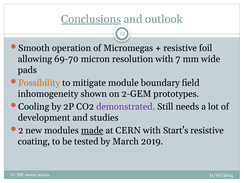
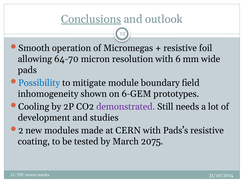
69-70: 69-70 -> 64-70
7: 7 -> 6
Possibility colour: orange -> blue
2-GEM: 2-GEM -> 6-GEM
made underline: present -> none
Start’s: Start’s -> Pads’s
2019: 2019 -> 2075
